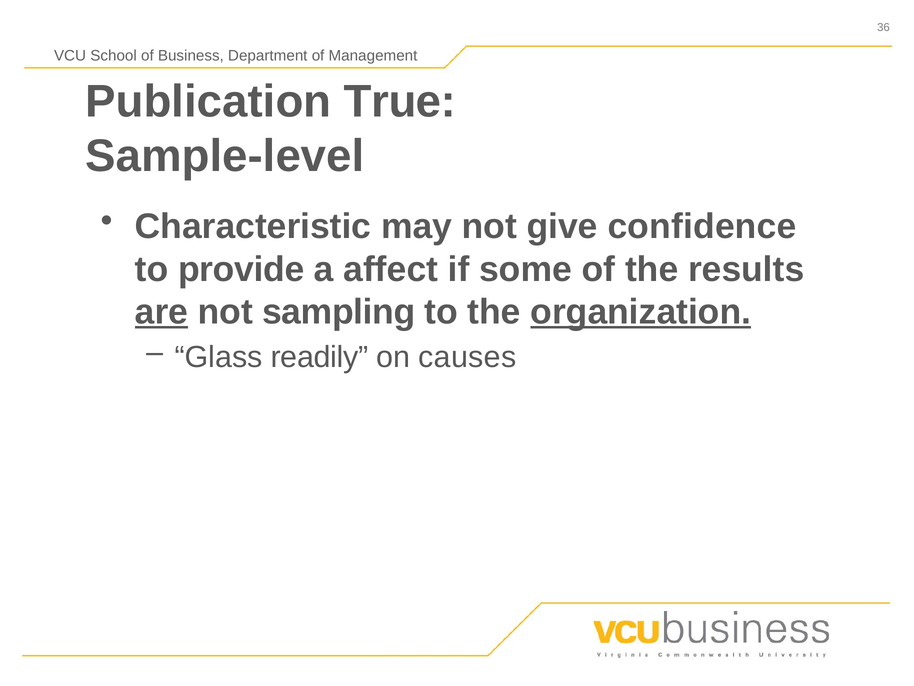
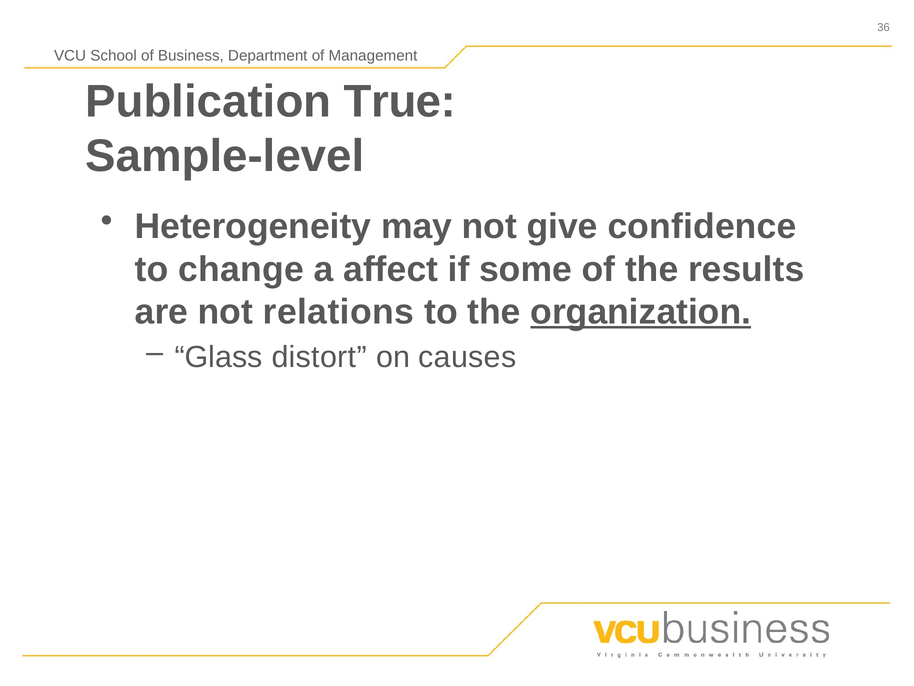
Characteristic: Characteristic -> Heterogeneity
provide: provide -> change
are underline: present -> none
sampling: sampling -> relations
readily: readily -> distort
